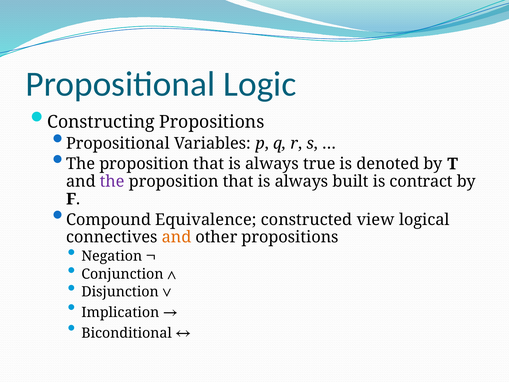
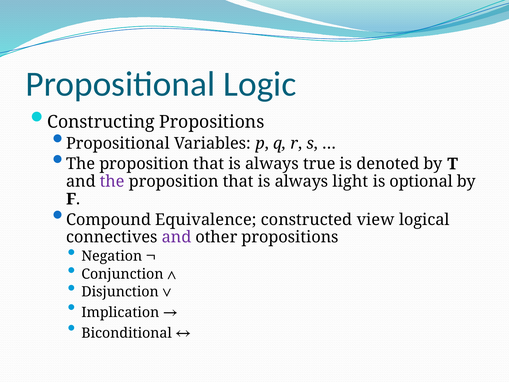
built: built -> light
contract: contract -> optional
and at (177, 237) colour: orange -> purple
